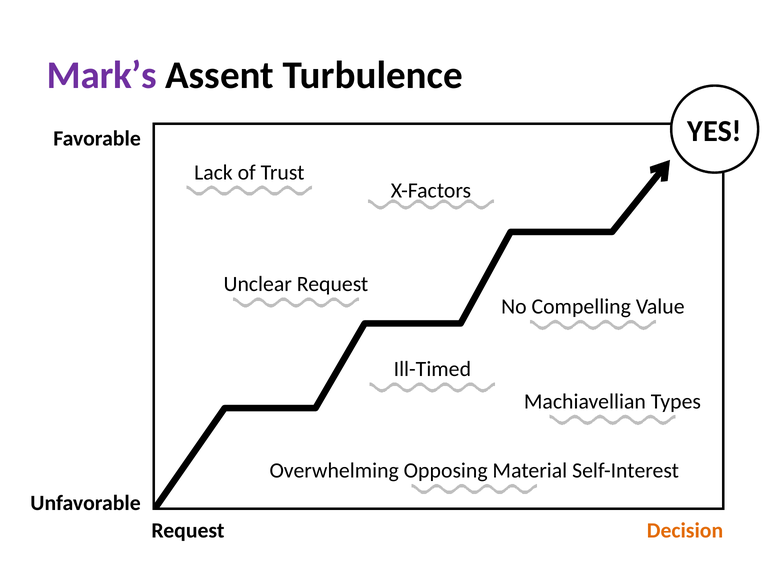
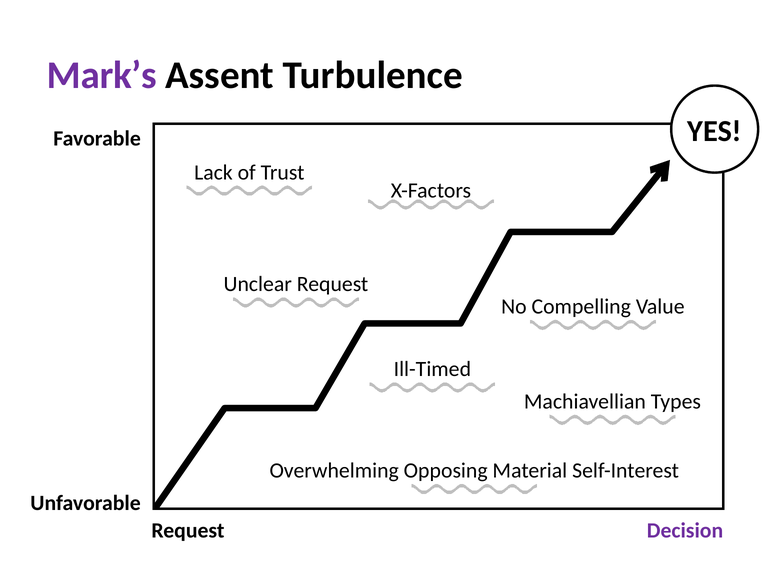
Decision colour: orange -> purple
